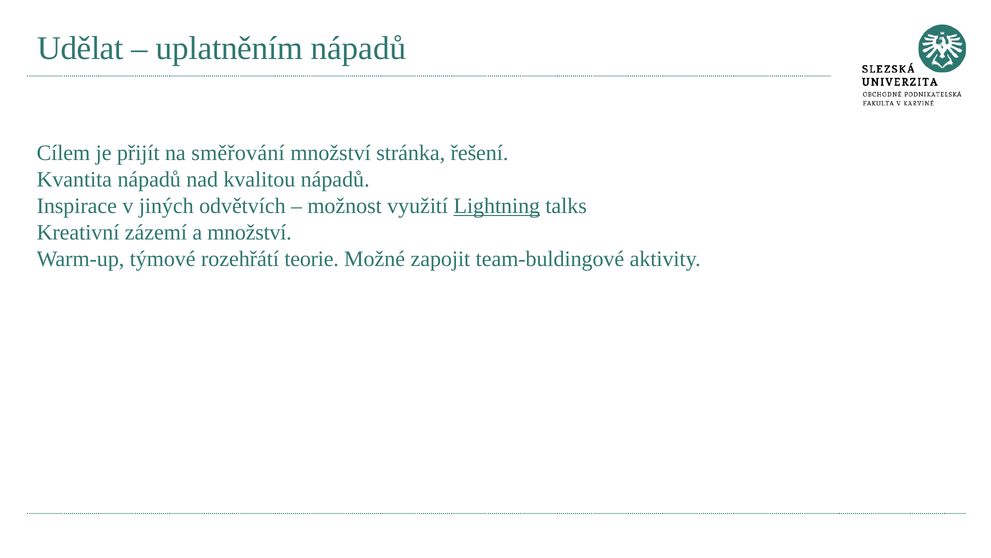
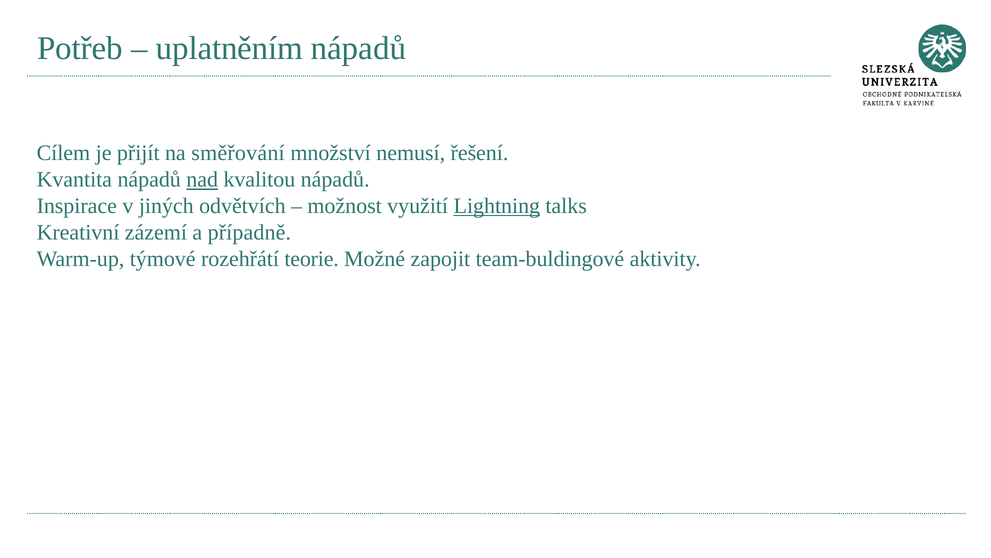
Udělat: Udělat -> Potřeb
stránka: stránka -> nemusí
nad underline: none -> present
a množství: množství -> případně
